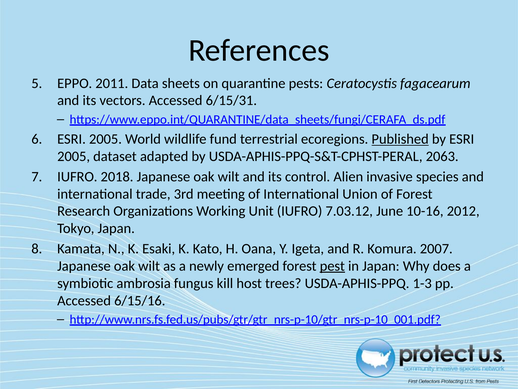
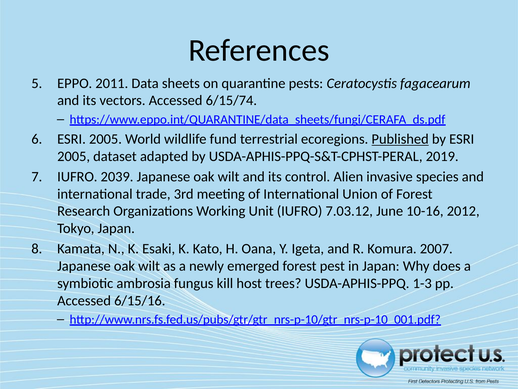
6/15/31: 6/15/31 -> 6/15/74
2063: 2063 -> 2019
2018: 2018 -> 2039
pest underline: present -> none
